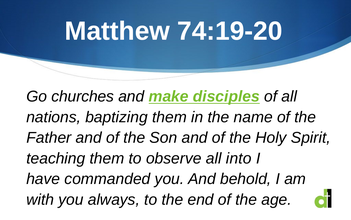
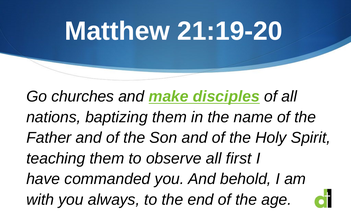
74:19-20: 74:19-20 -> 21:19-20
into: into -> first
